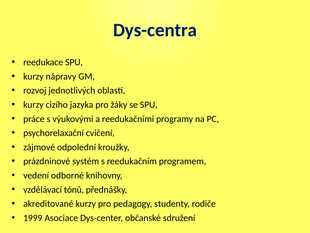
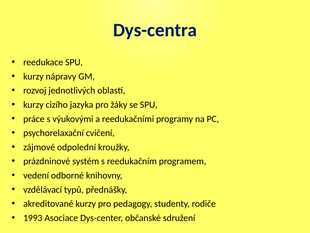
tónů: tónů -> typů
1999: 1999 -> 1993
